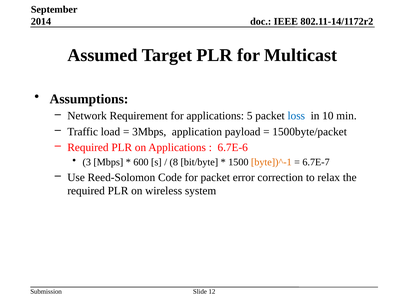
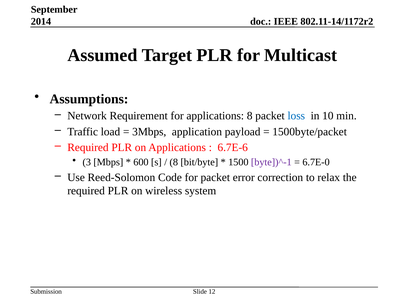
applications 5: 5 -> 8
byte])^-1 colour: orange -> purple
6.7E-7: 6.7E-7 -> 6.7E-0
